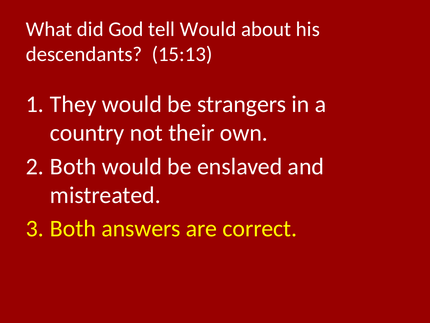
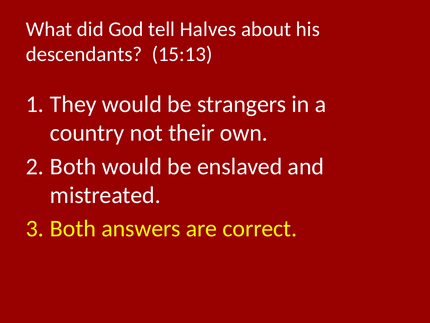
tell Would: Would -> Halves
